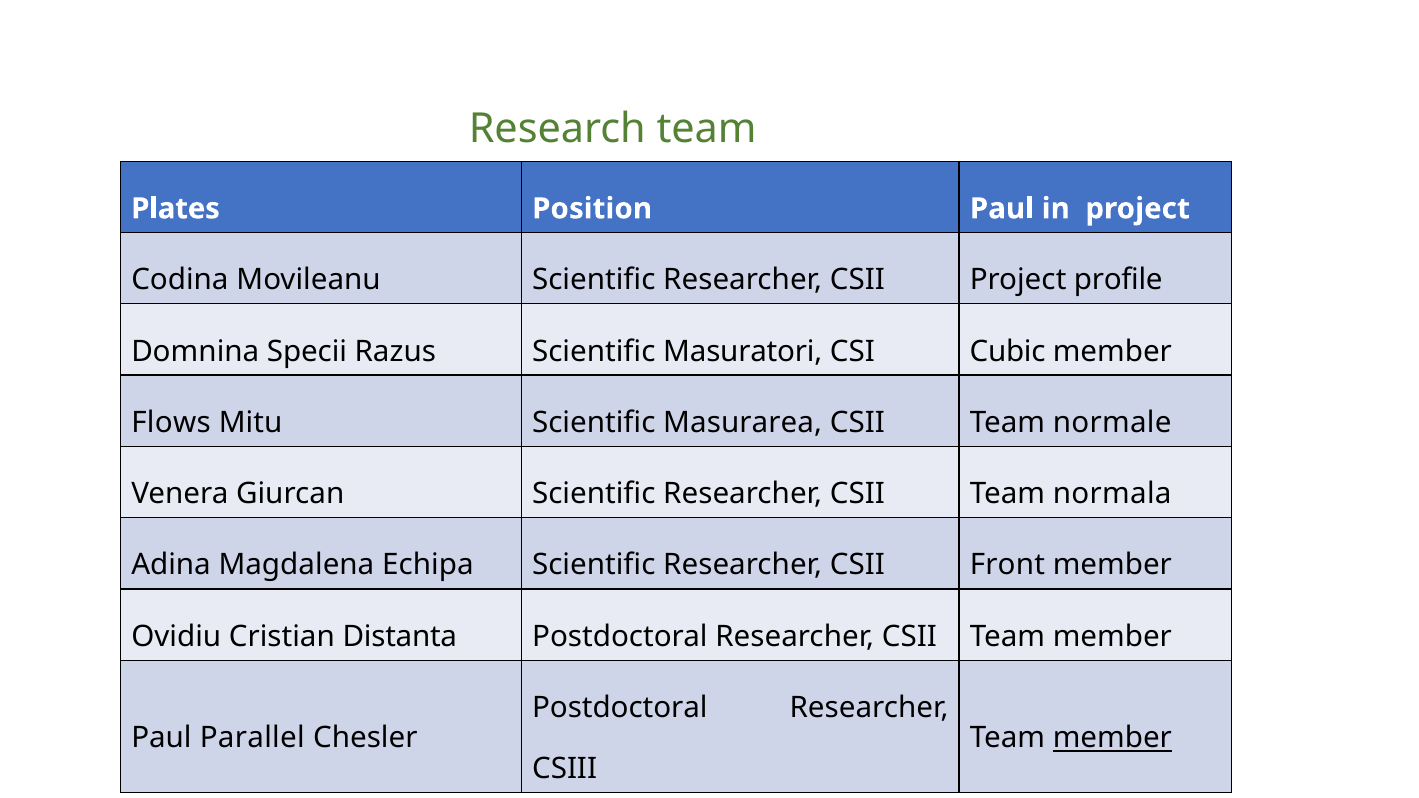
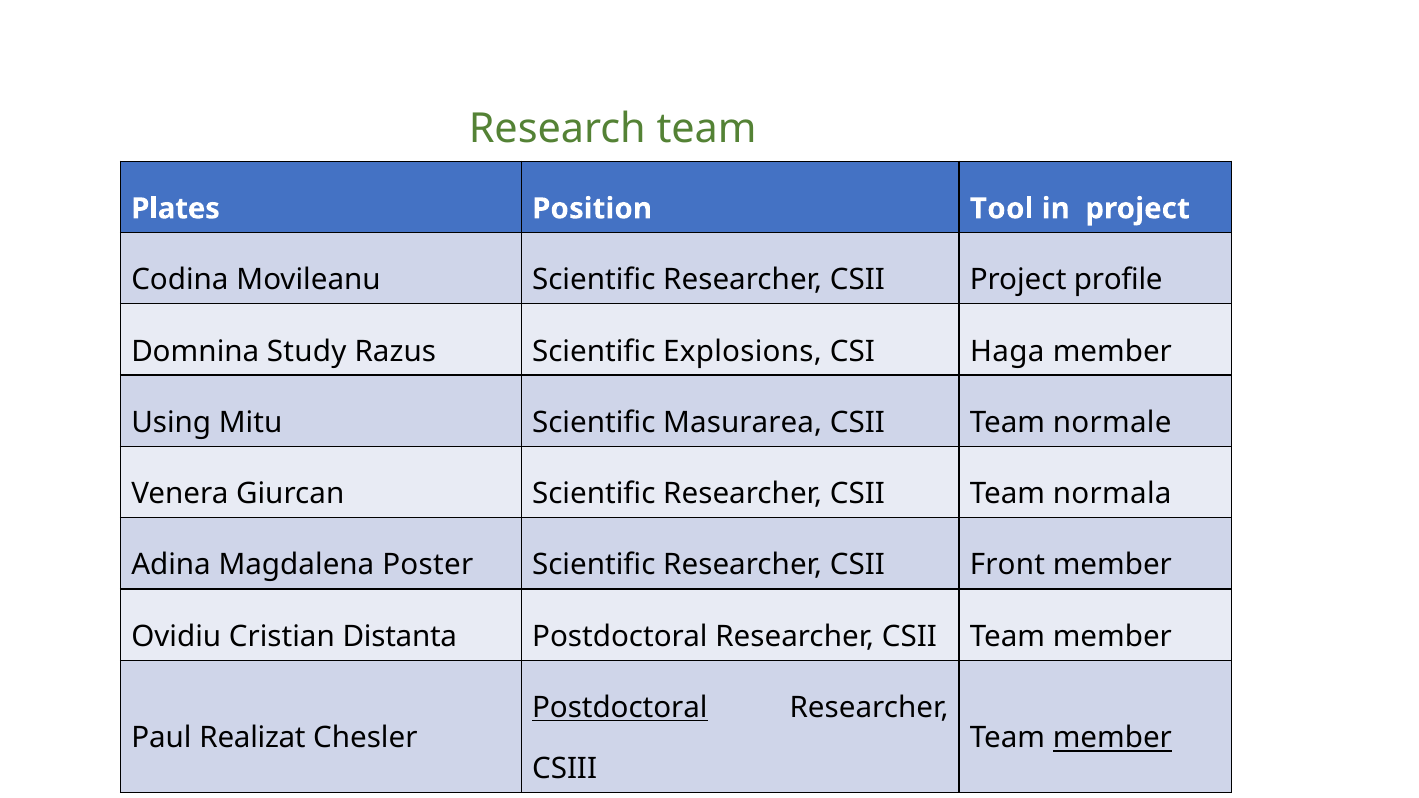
Position Paul: Paul -> Tool
Specii: Specii -> Study
Masuratori: Masuratori -> Explosions
Cubic: Cubic -> Haga
Flows: Flows -> Using
Echipa: Echipa -> Poster
Postdoctoral at (620, 708) underline: none -> present
Parallel: Parallel -> Realizat
